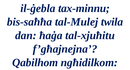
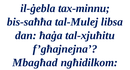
twila: twila -> libsa
Qabilhom: Qabilhom -> Mbagħad
